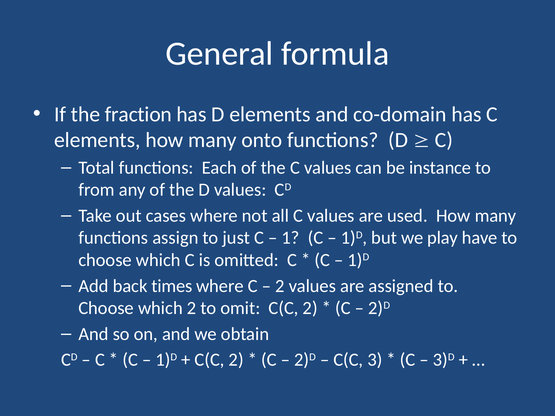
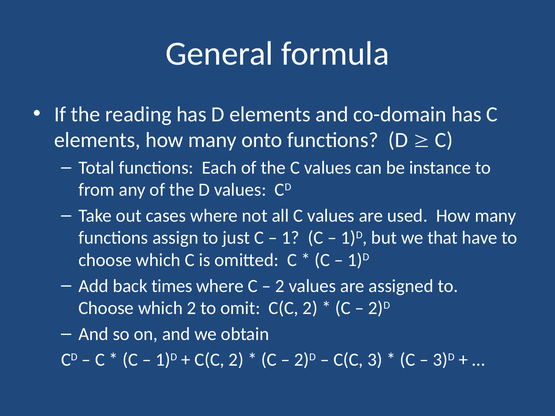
fraction: fraction -> reading
play: play -> that
